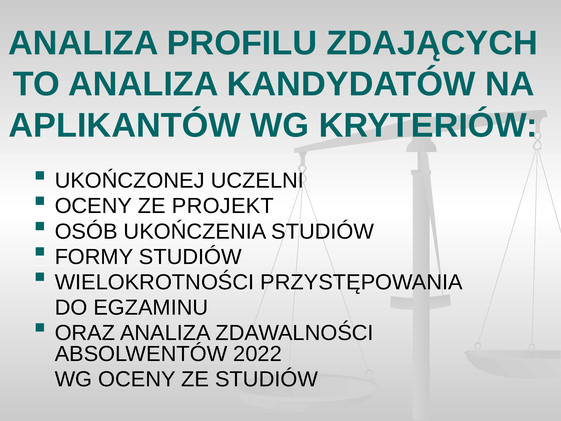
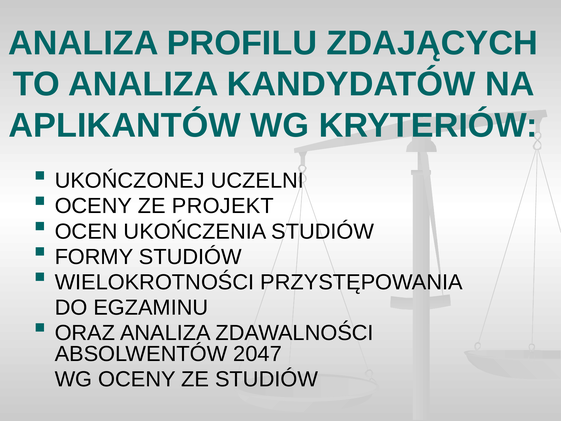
OSÓB: OSÓB -> OCEN
2022: 2022 -> 2047
